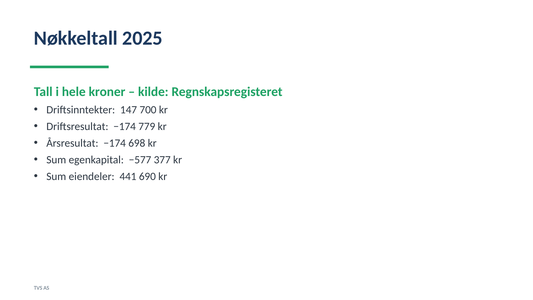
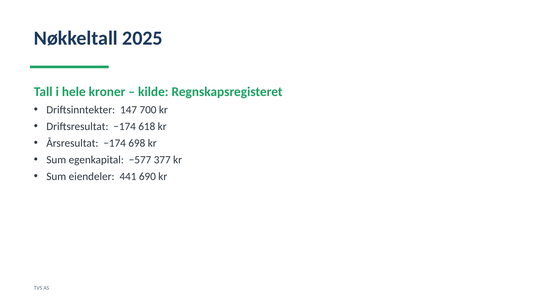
779: 779 -> 618
